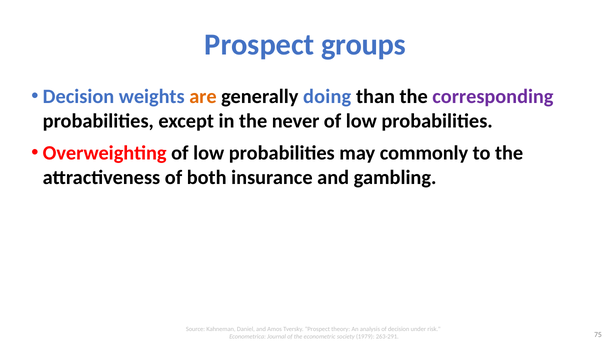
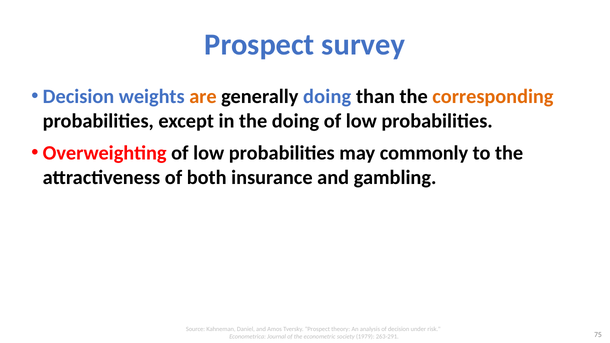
groups: groups -> survey
corresponding colour: purple -> orange
the never: never -> doing
